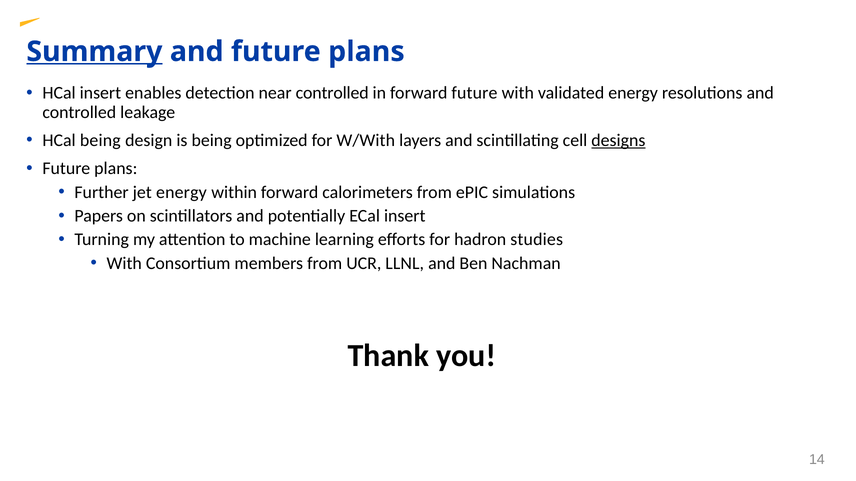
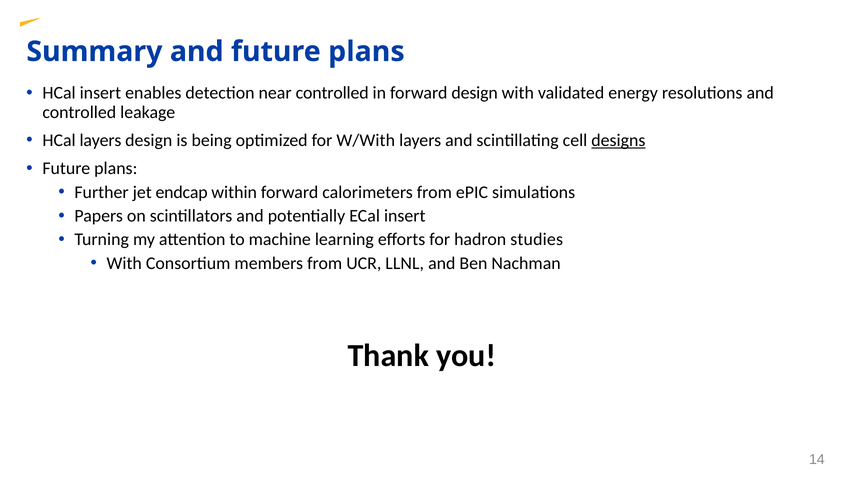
Summary underline: present -> none
forward future: future -> design
HCal being: being -> layers
jet energy: energy -> endcap
